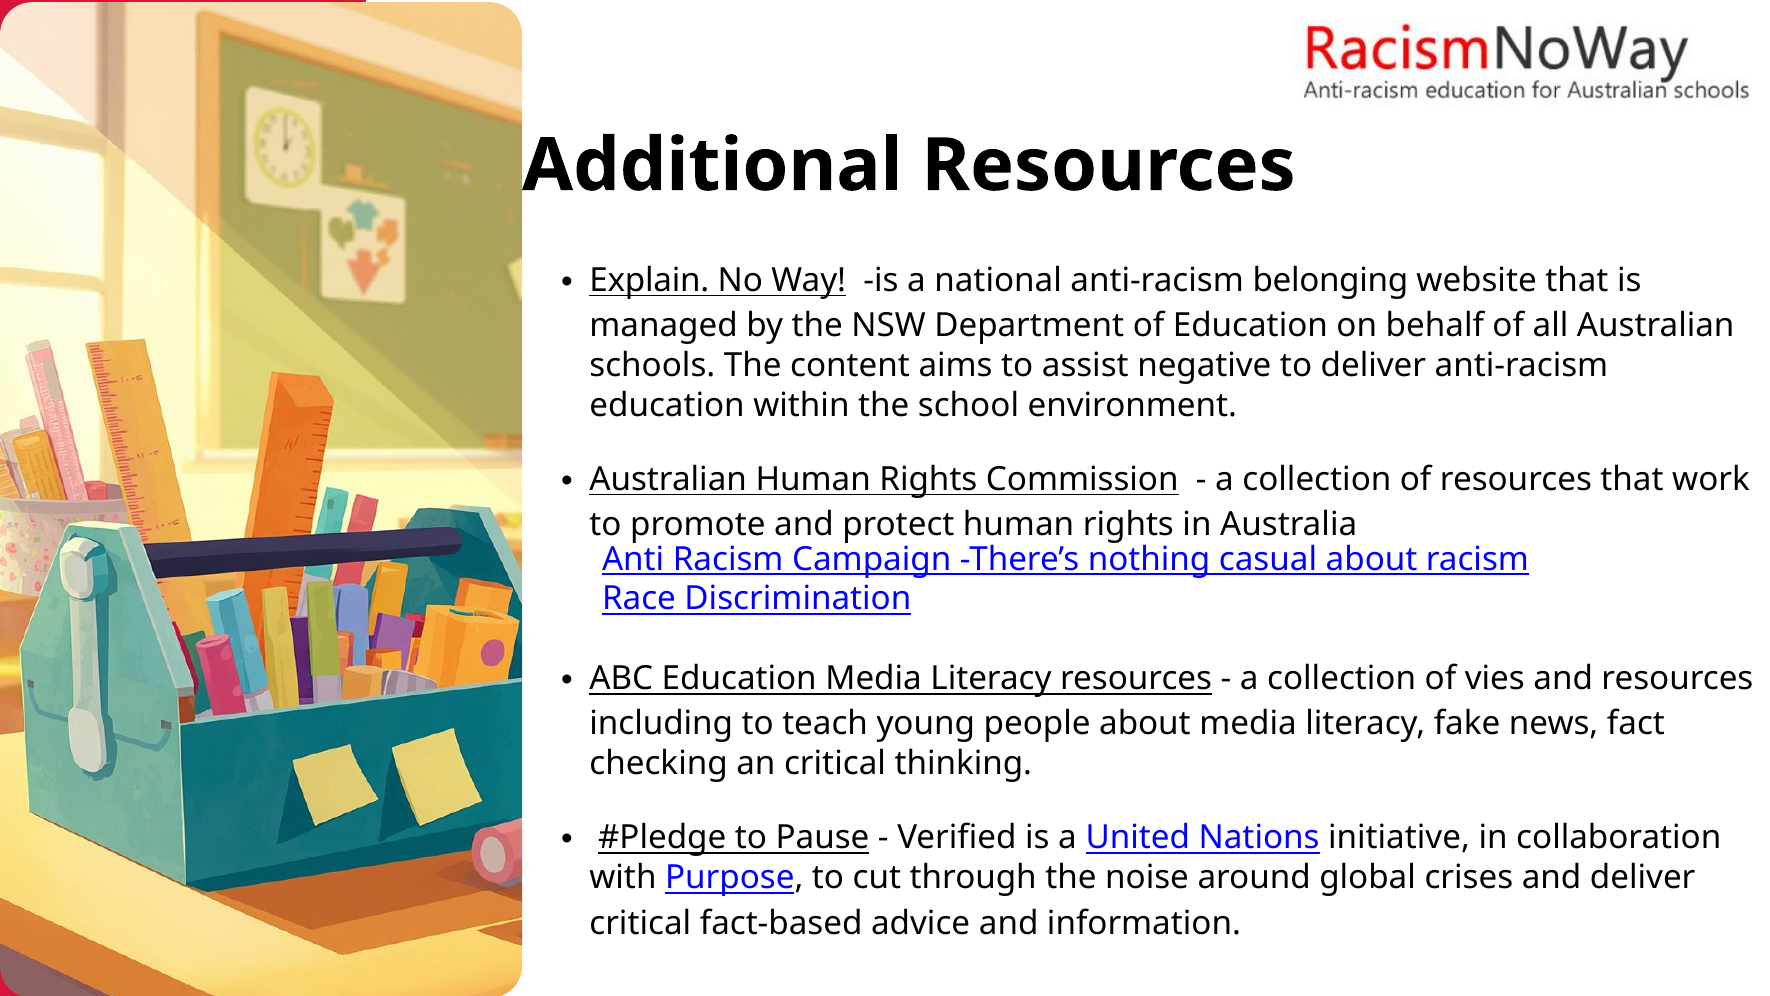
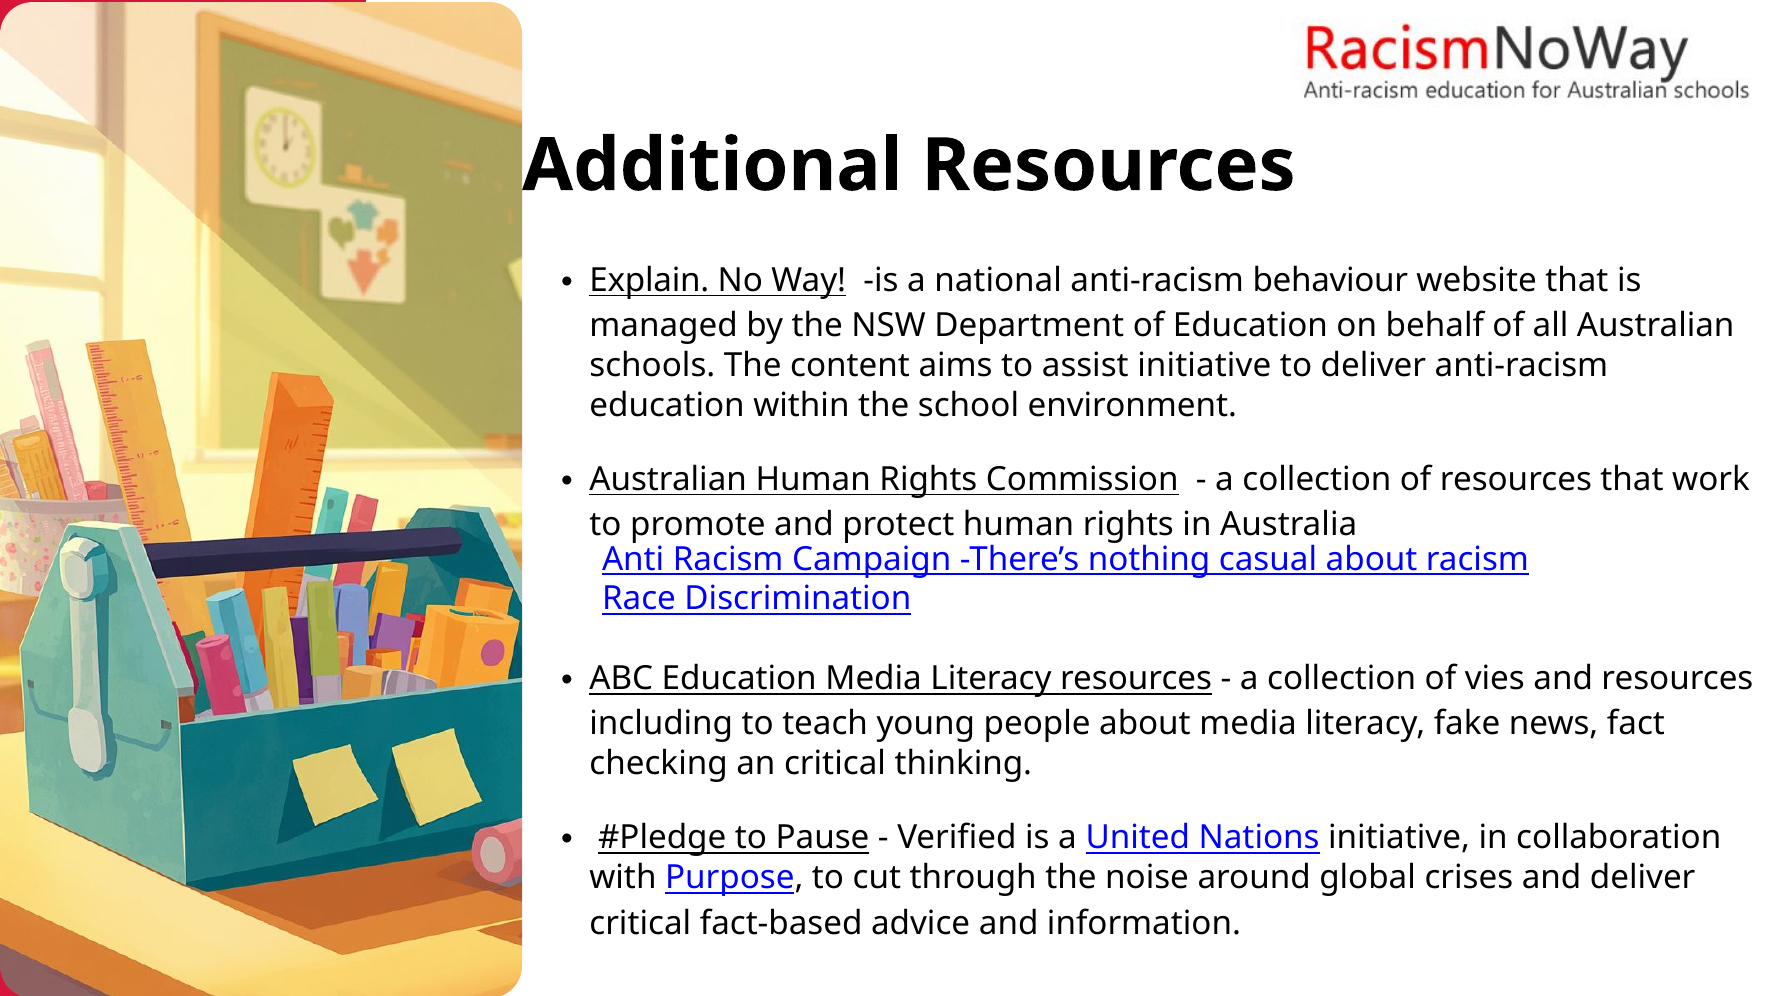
belonging: belonging -> behaviour
assist negative: negative -> initiative
